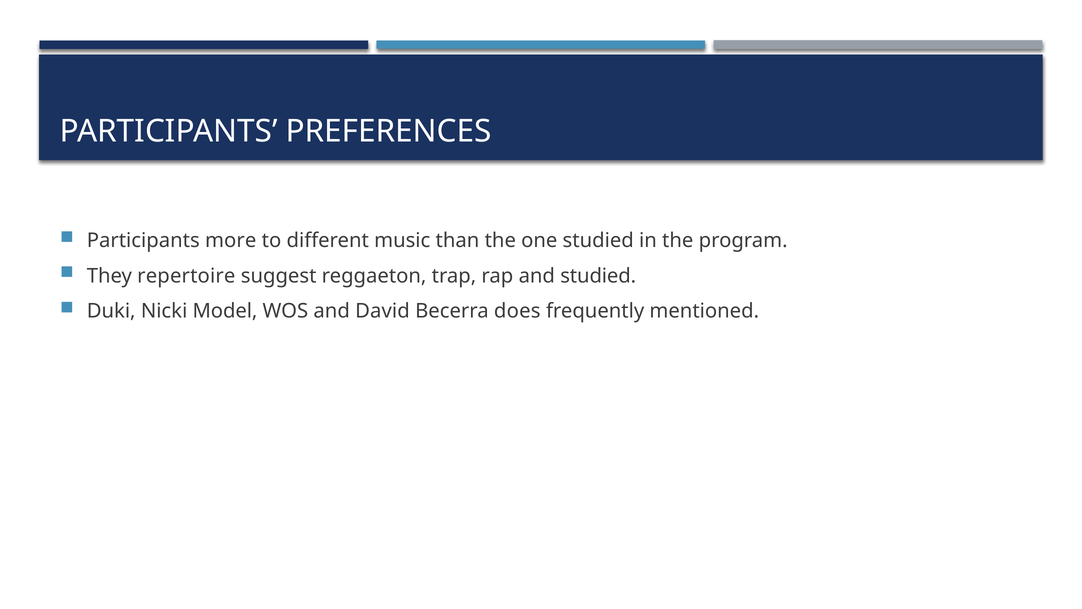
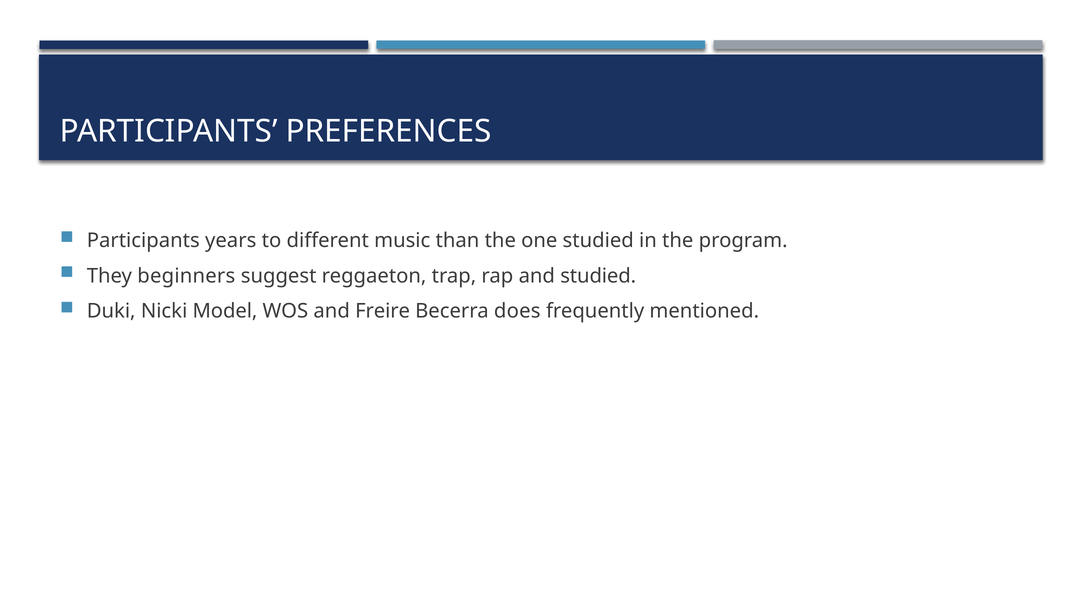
more: more -> years
repertoire: repertoire -> beginners
David: David -> Freire
